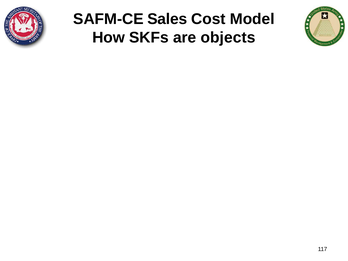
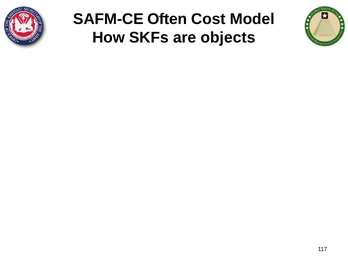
Sales: Sales -> Often
